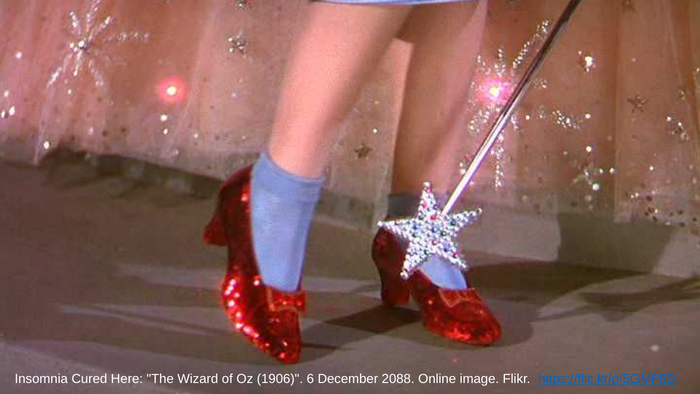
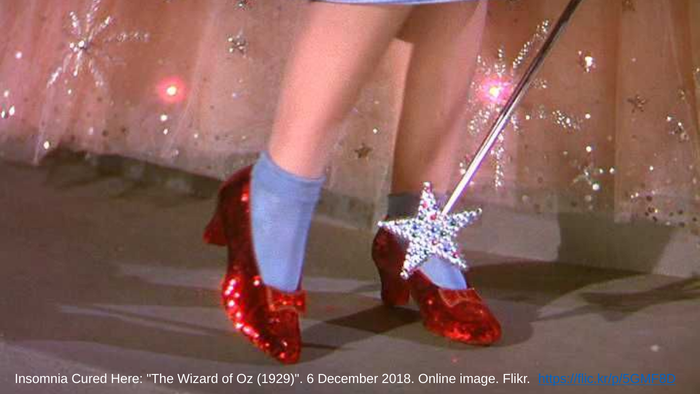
1906: 1906 -> 1929
2088: 2088 -> 2018
